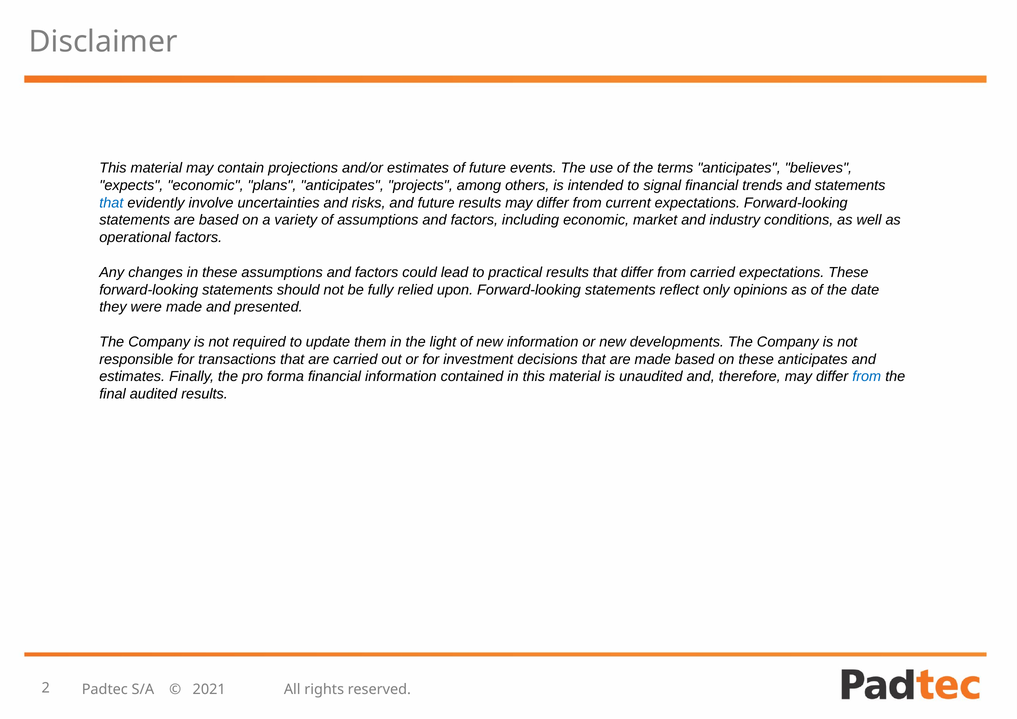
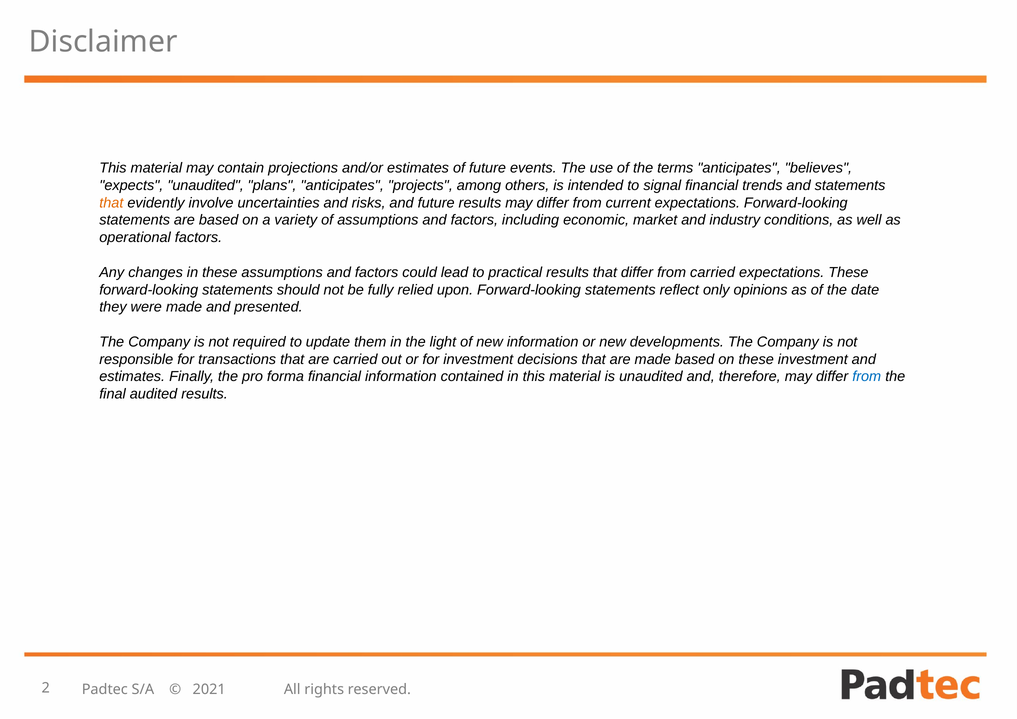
expects economic: economic -> unaudited
that at (111, 203) colour: blue -> orange
these anticipates: anticipates -> investment
